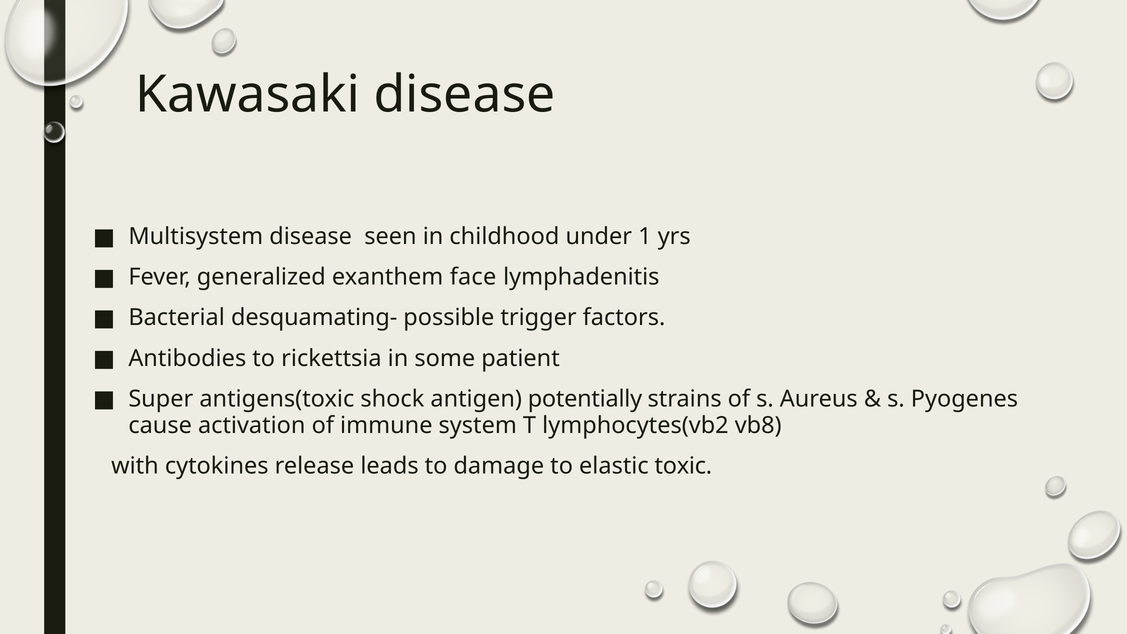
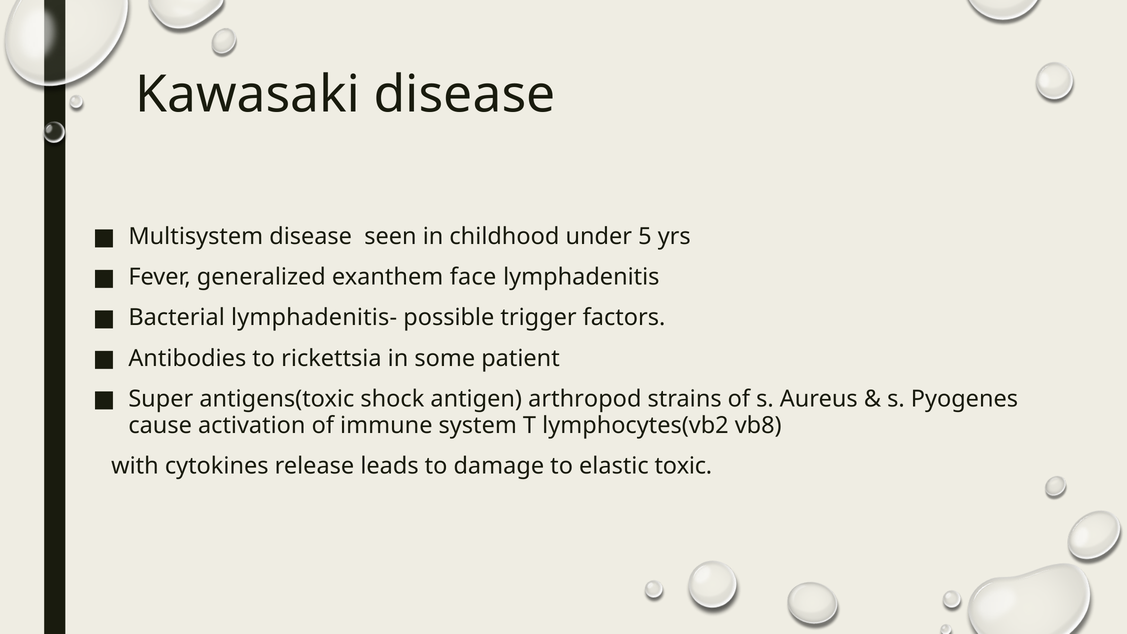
1: 1 -> 5
desquamating-: desquamating- -> lymphadenitis-
potentially: potentially -> arthropod
